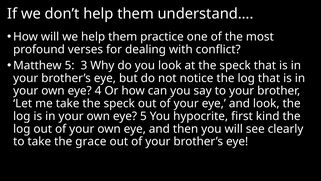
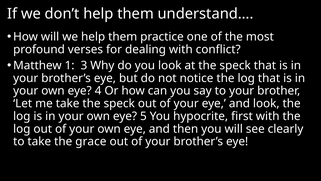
Matthew 5: 5 -> 1
first kind: kind -> with
